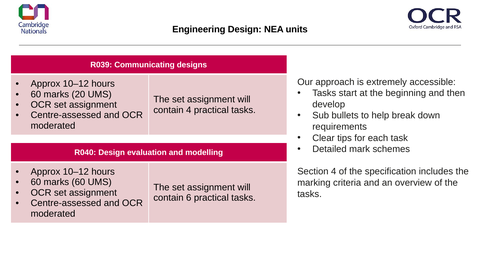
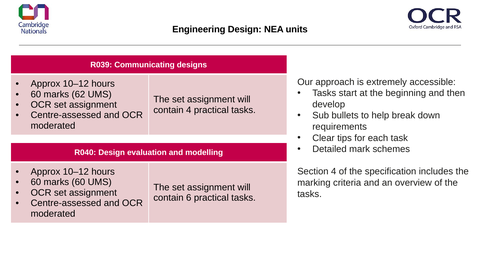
20: 20 -> 62
